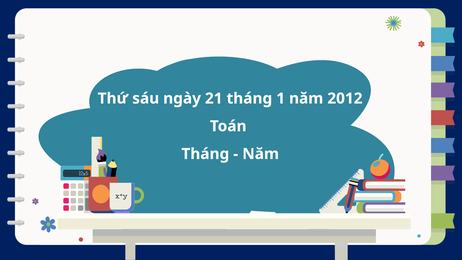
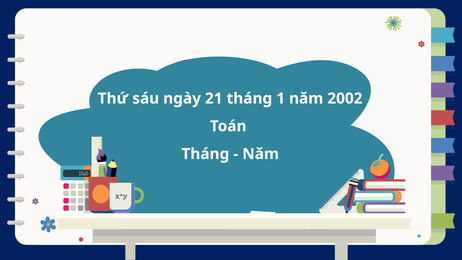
2012: 2012 -> 2002
